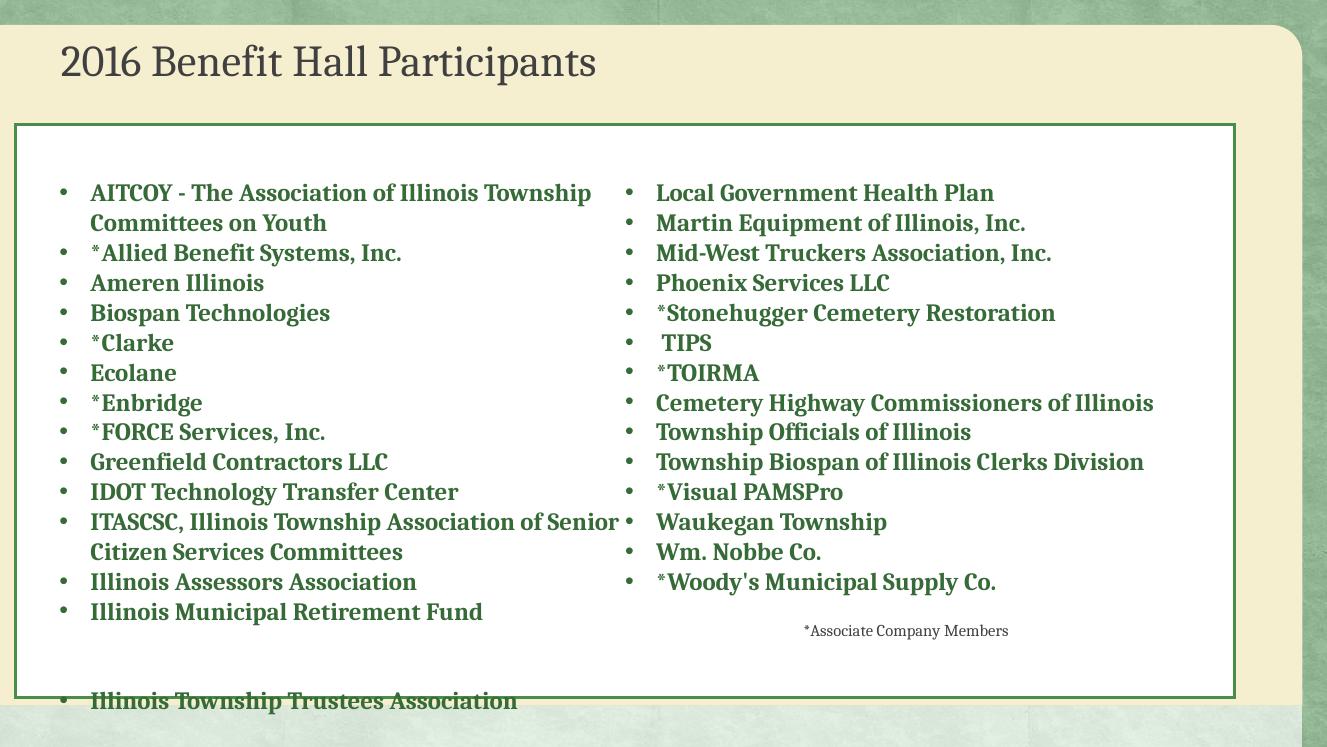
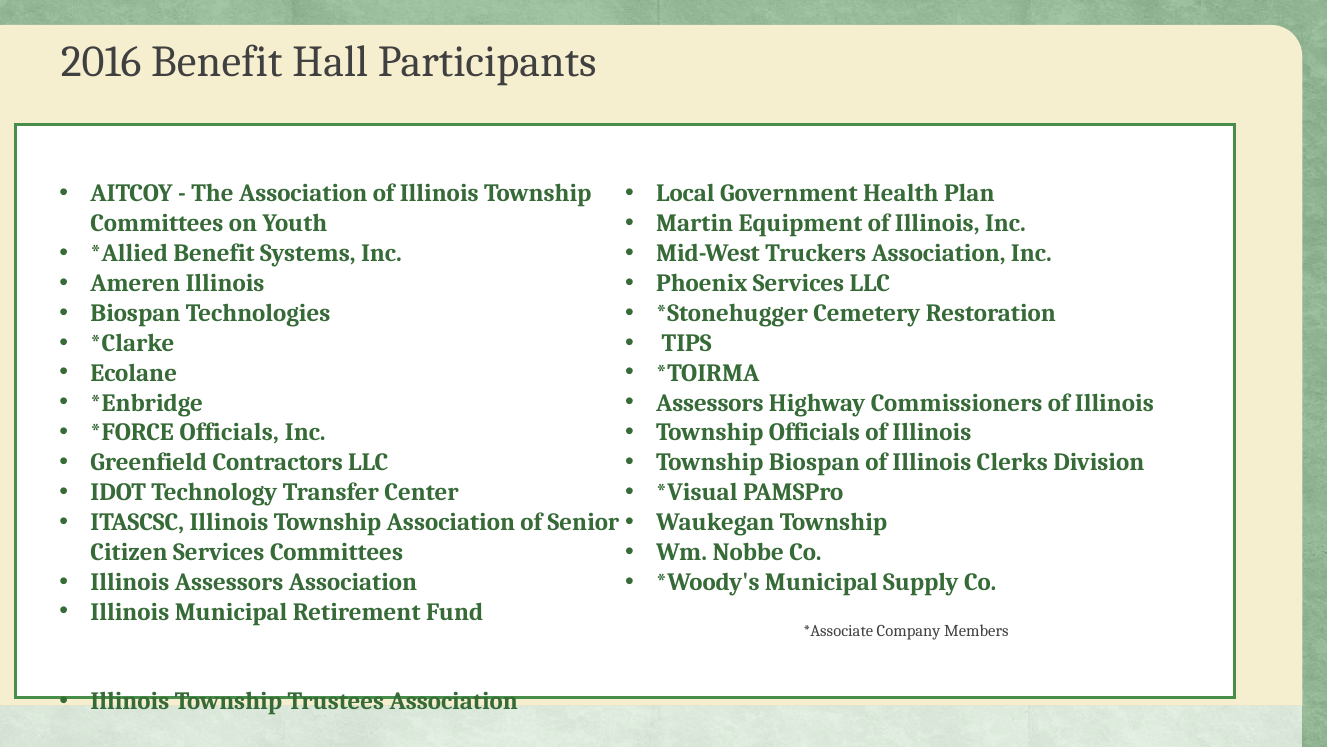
Cemetery at (710, 403): Cemetery -> Assessors
Services at (229, 433): Services -> Officials
